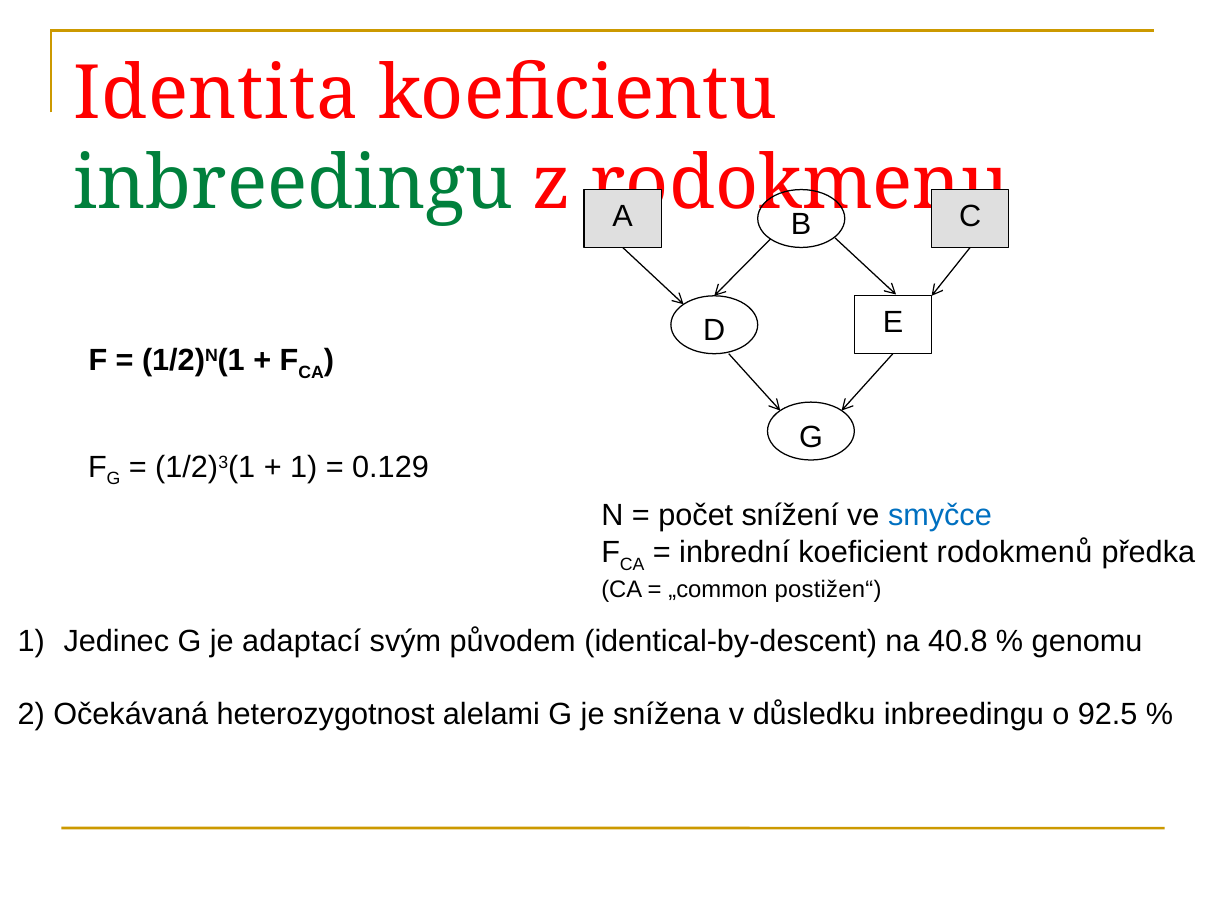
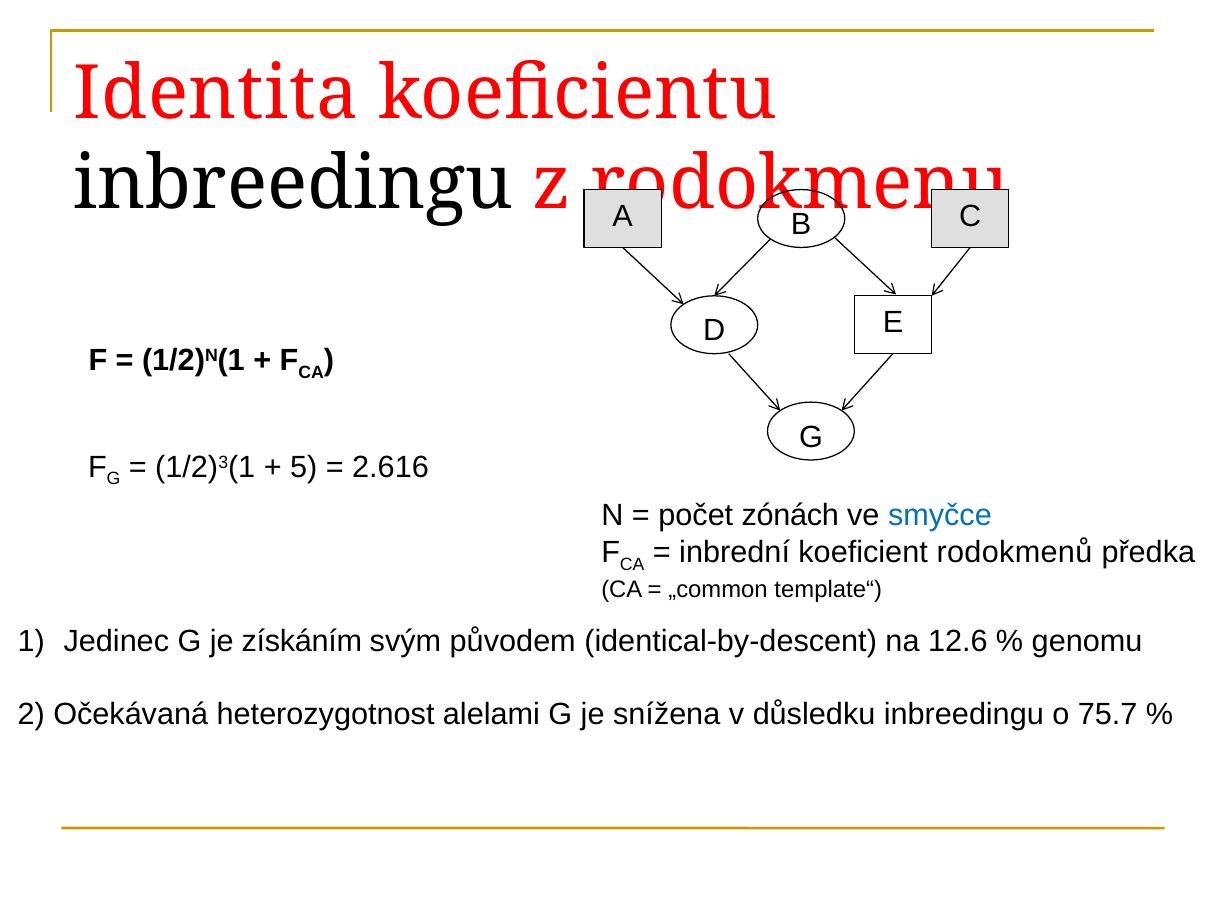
inbreedingu at (293, 183) colour: green -> black
1 at (304, 467): 1 -> 5
0.129: 0.129 -> 2.616
snížení: snížení -> zónách
postižen“: postižen“ -> template“
adaptací: adaptací -> získáním
40.8: 40.8 -> 12.6
92.5: 92.5 -> 75.7
